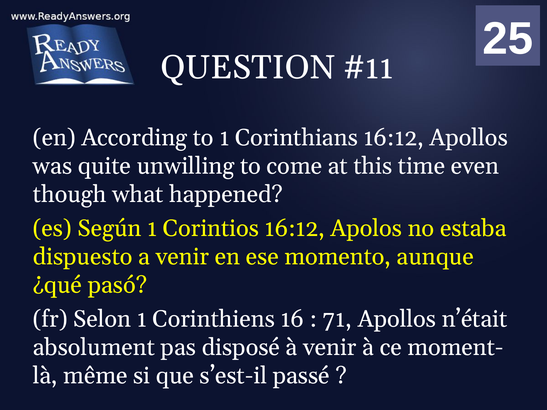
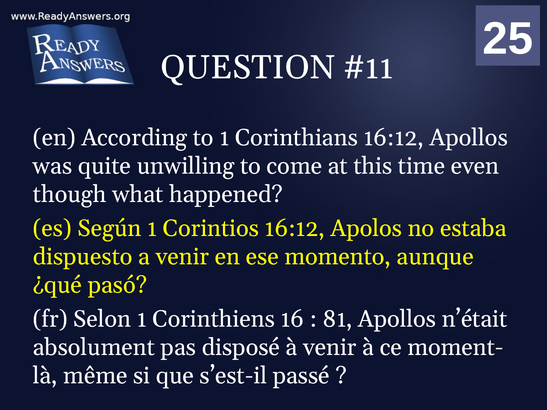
71: 71 -> 81
